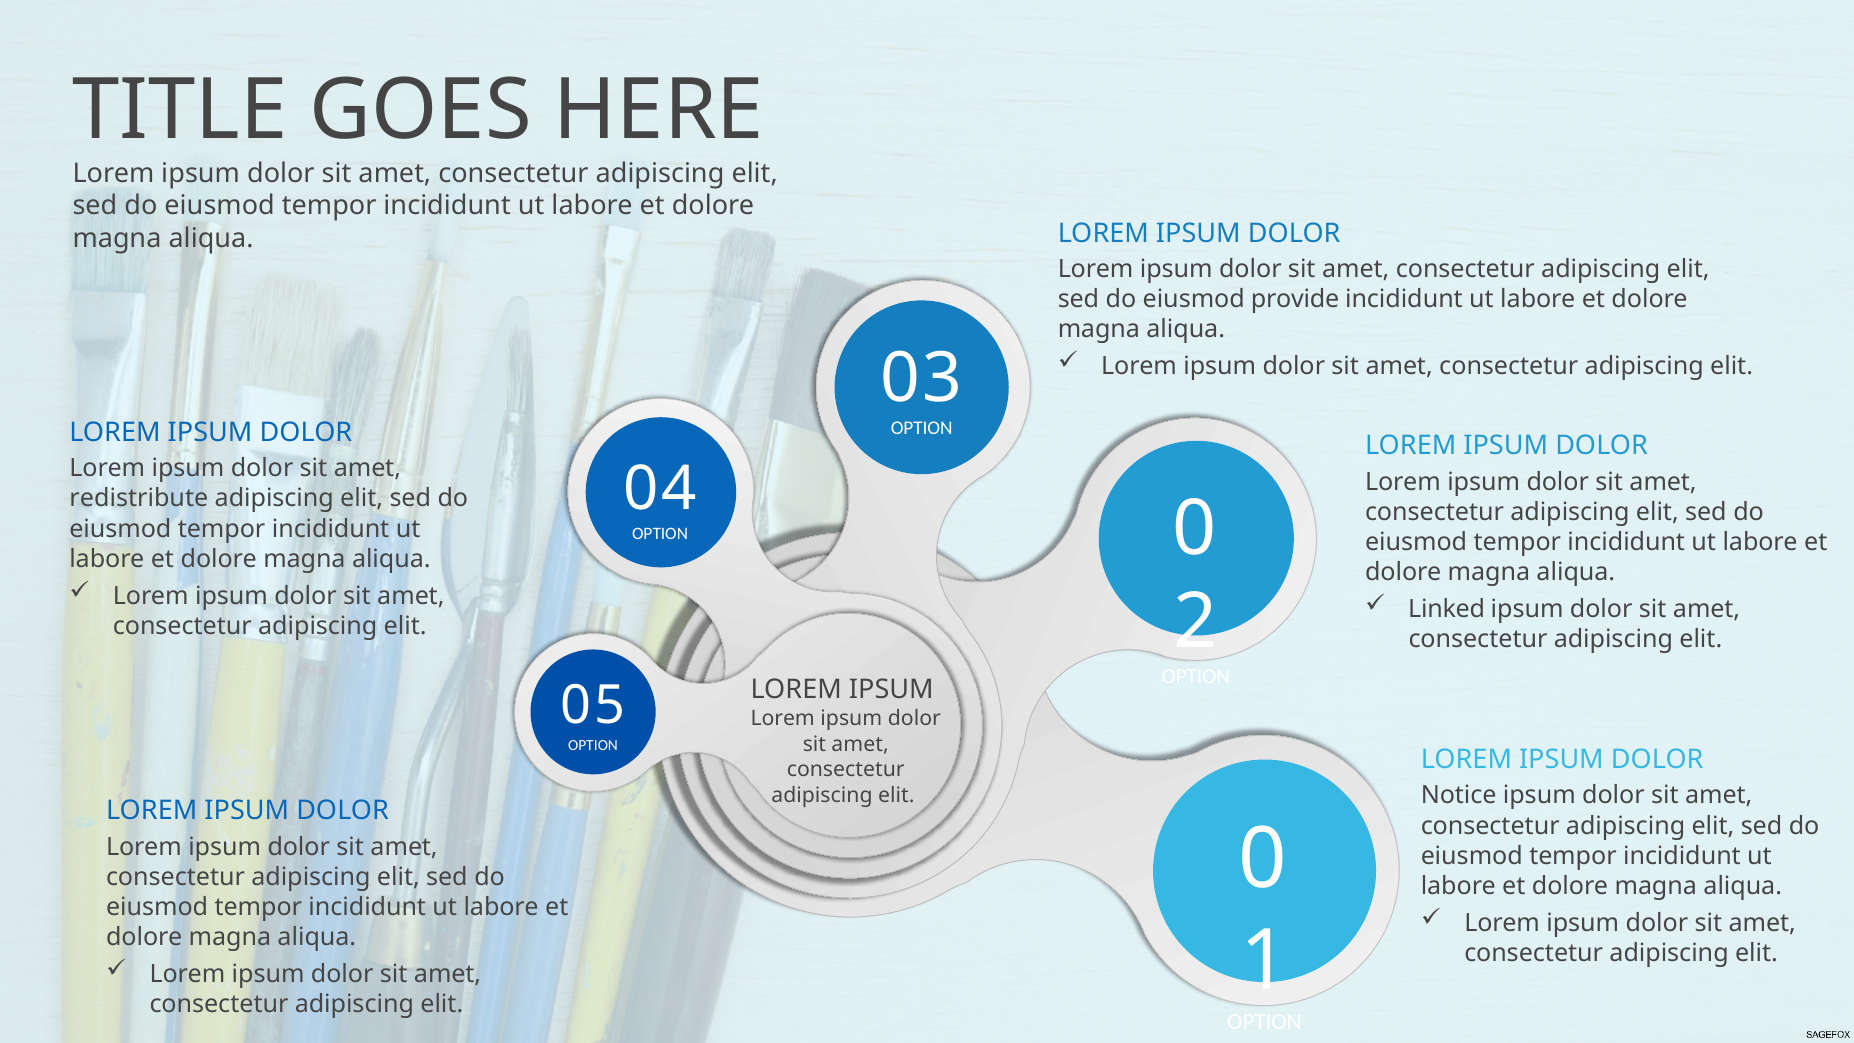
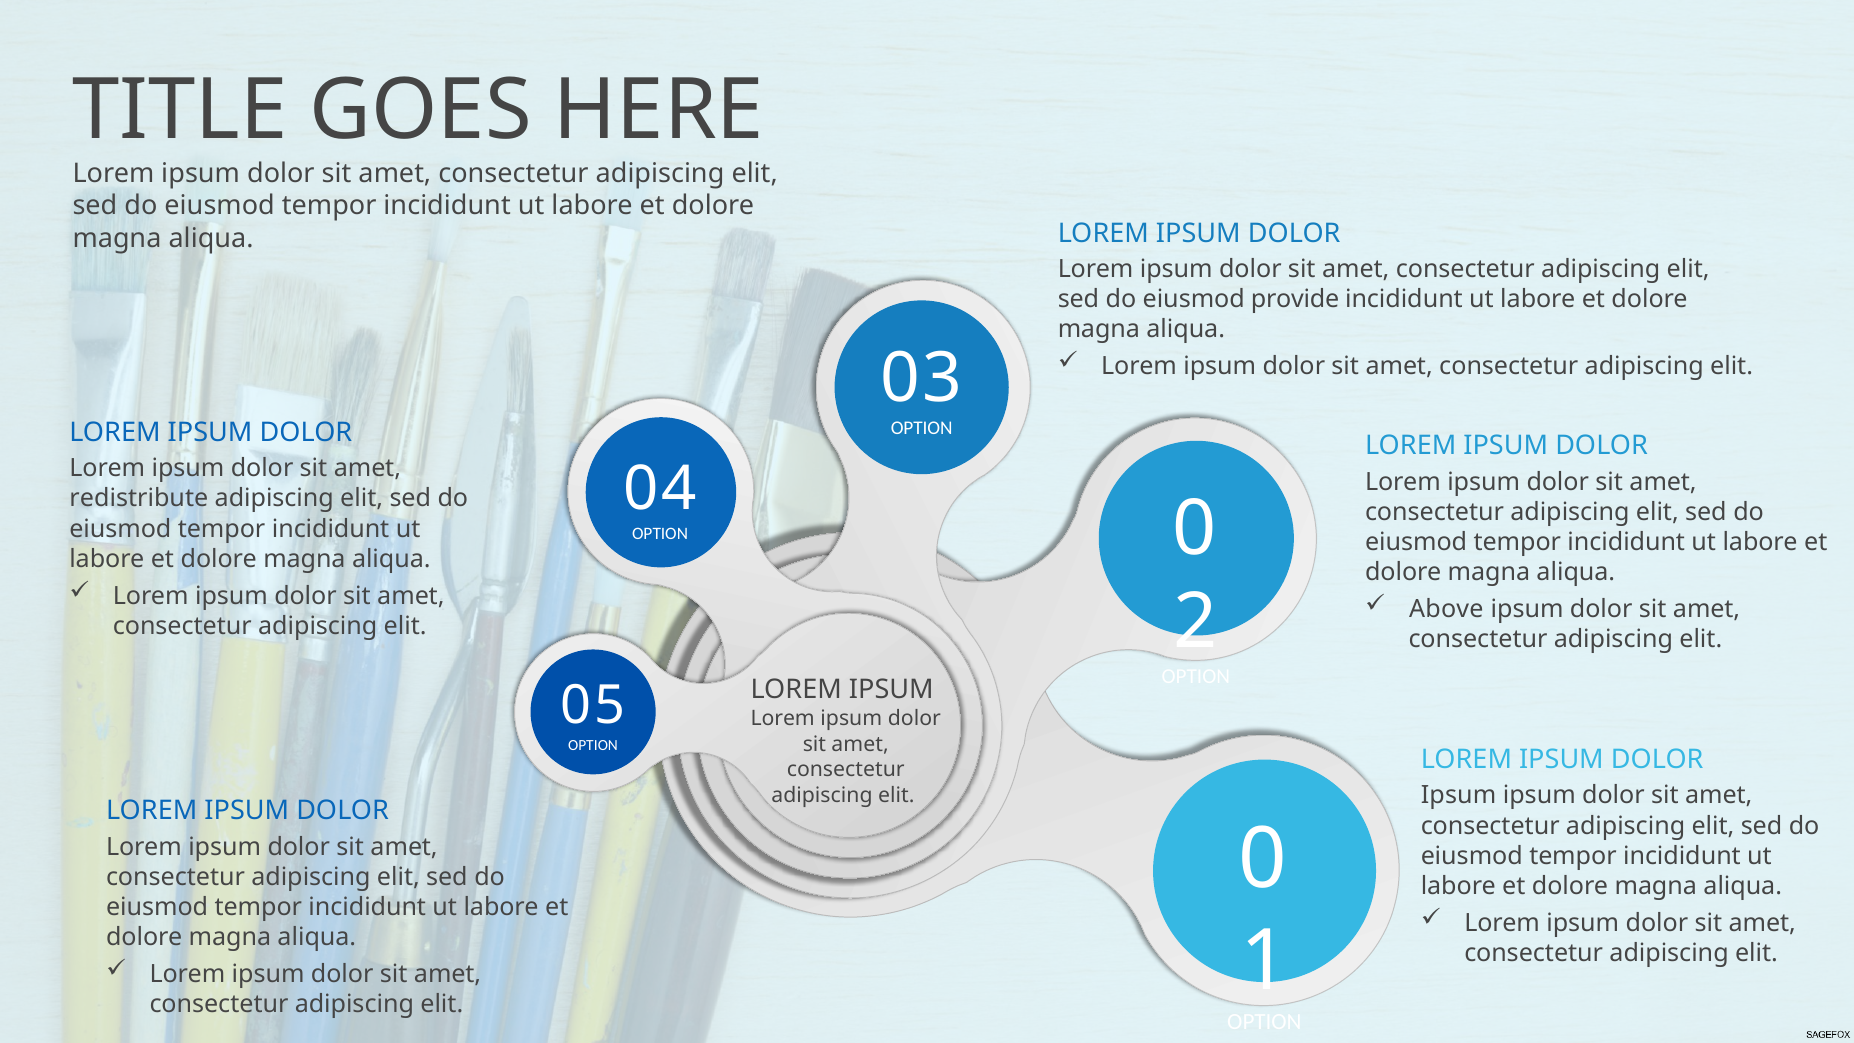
Linked: Linked -> Above
Notice at (1459, 795): Notice -> Ipsum
